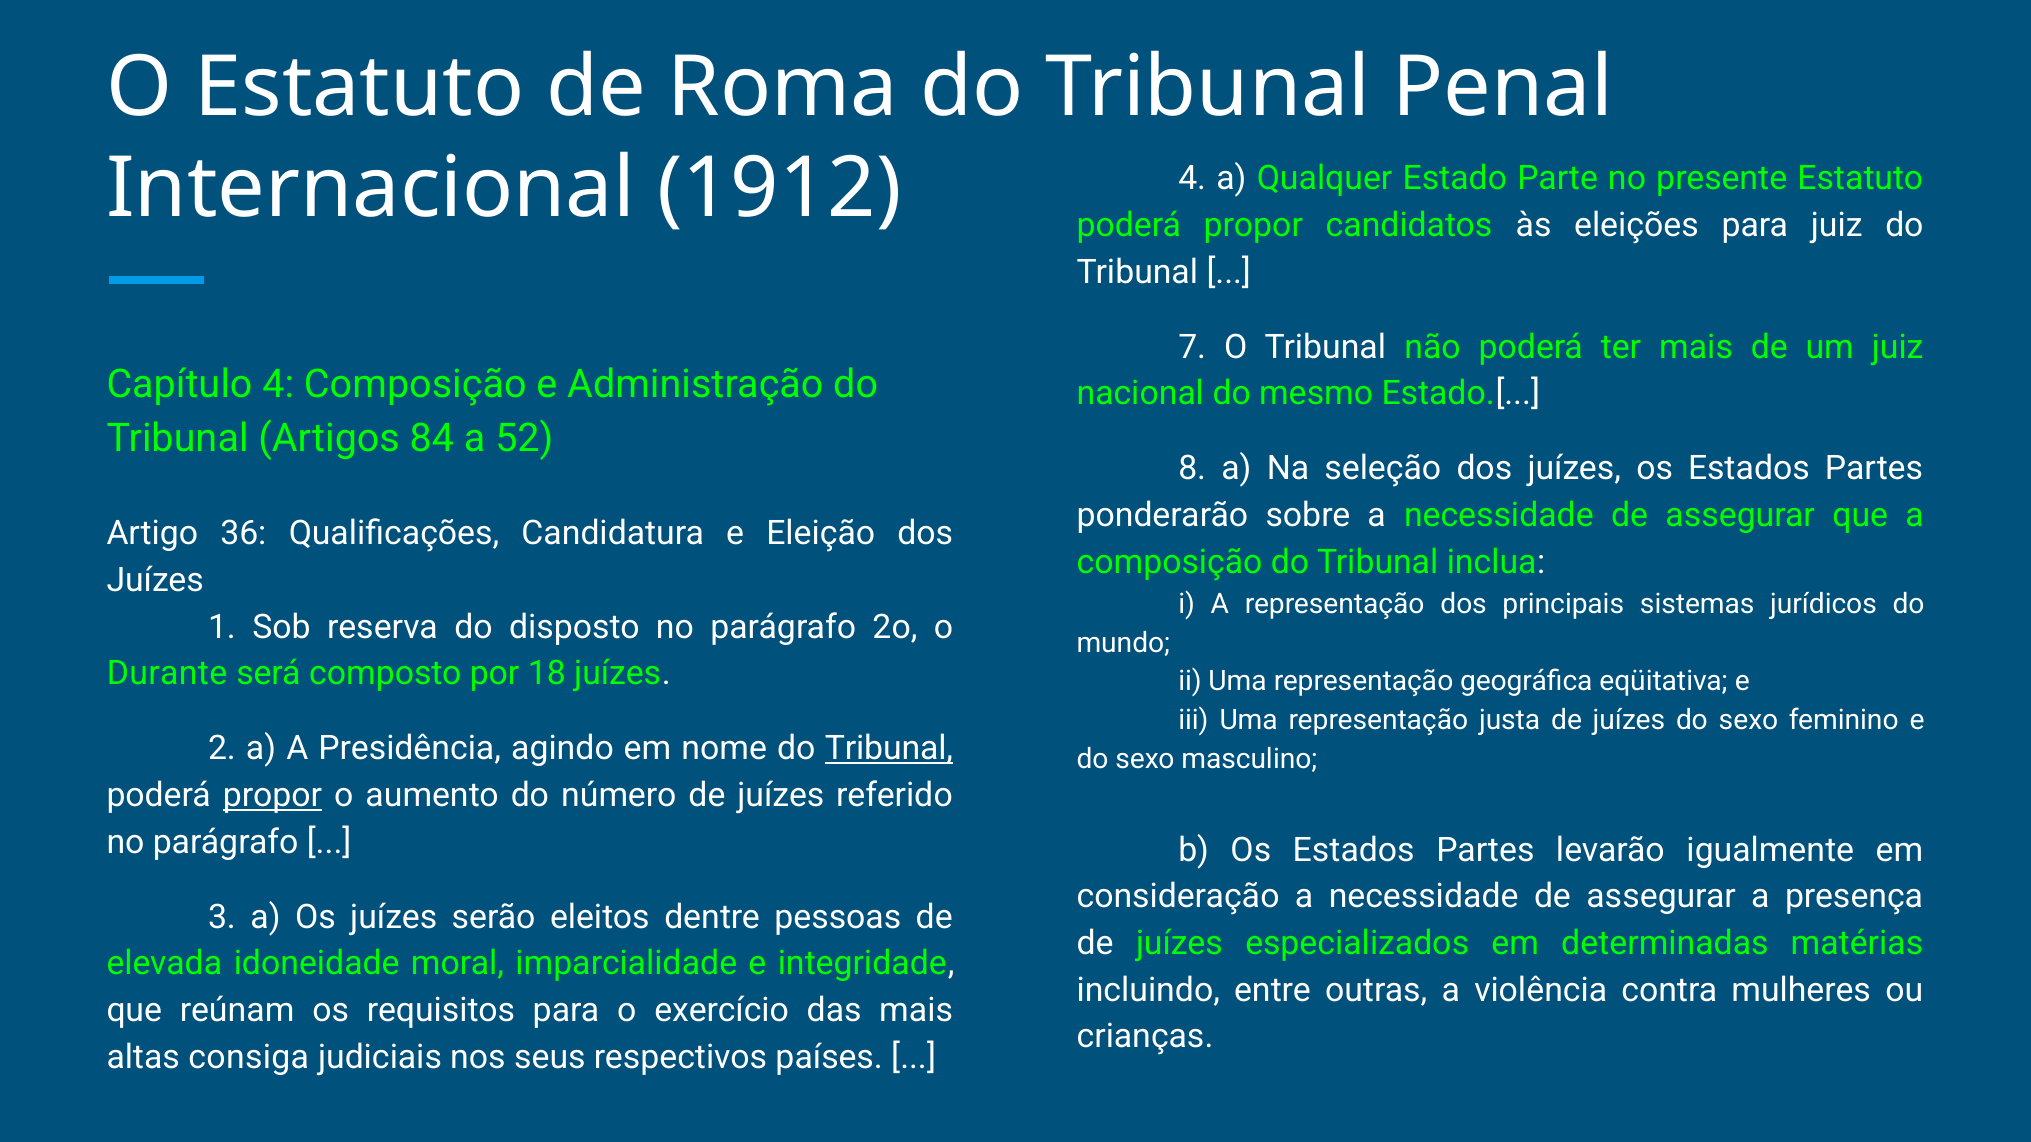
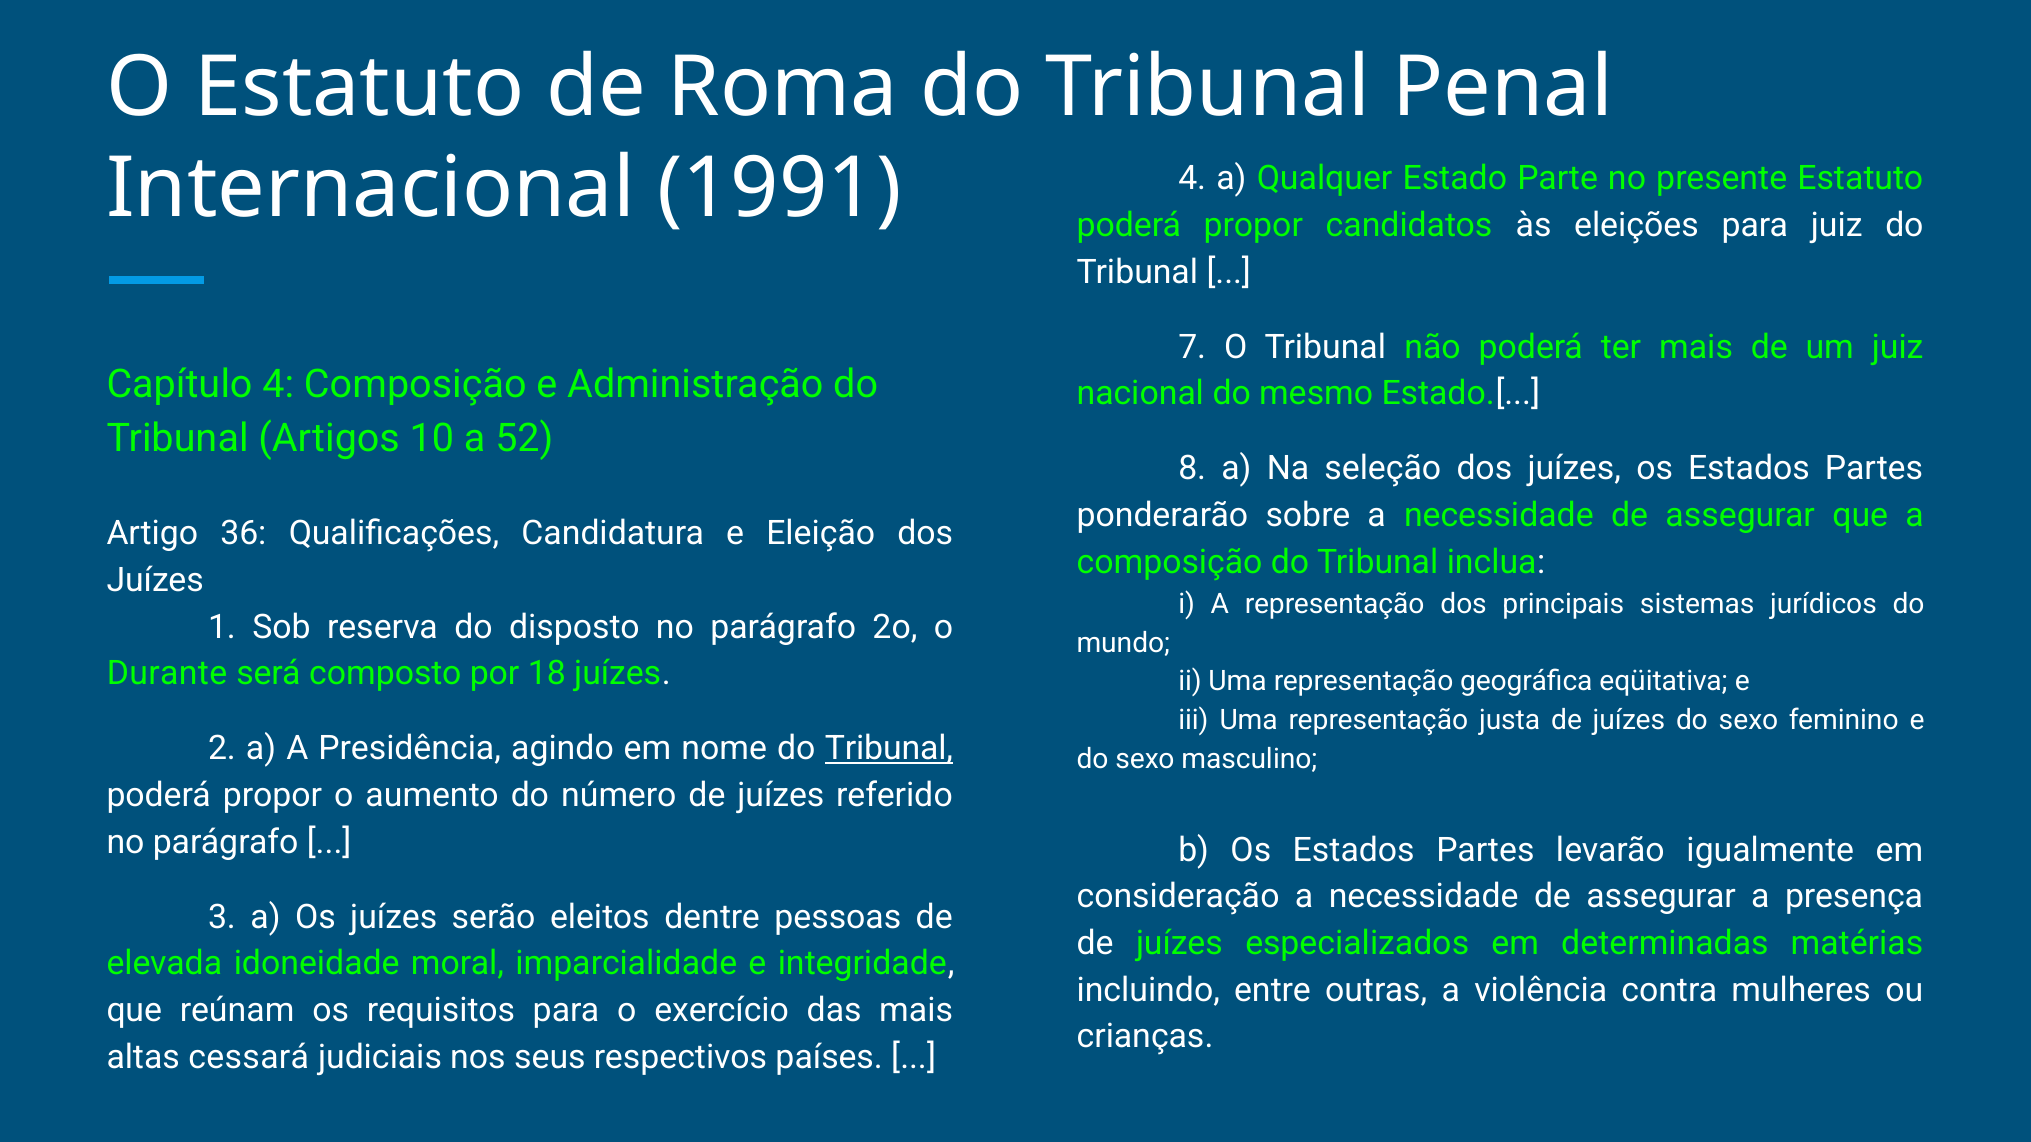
1912: 1912 -> 1991
84: 84 -> 10
propor at (272, 796) underline: present -> none
consiga: consiga -> cessará
